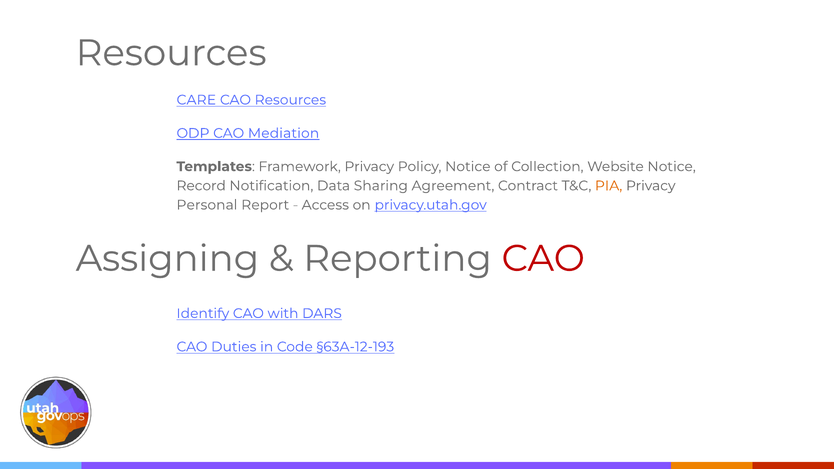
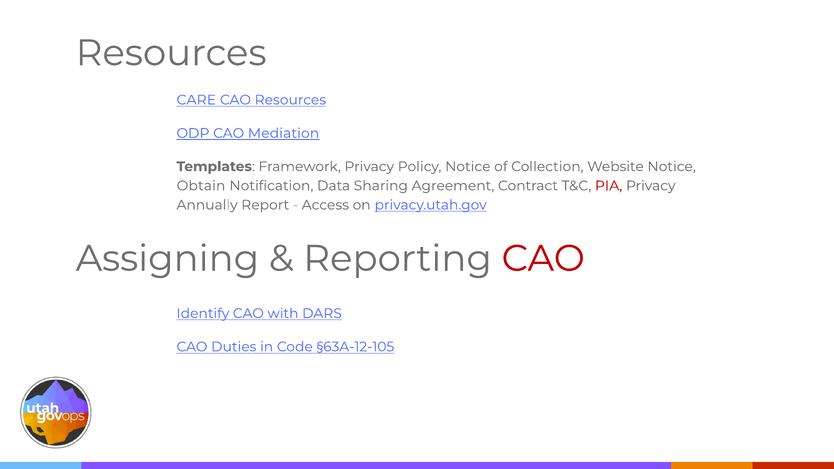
Record: Record -> Obtain
PIA colour: orange -> red
Personal: Personal -> Annually
§63A-12-193: §63A-12-193 -> §63A-12-105
